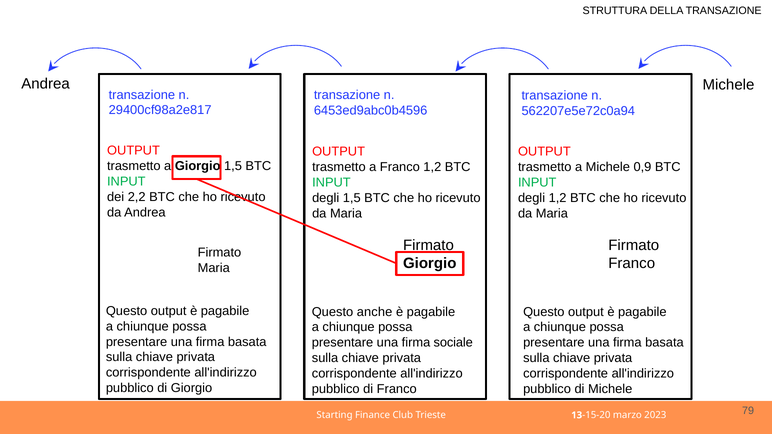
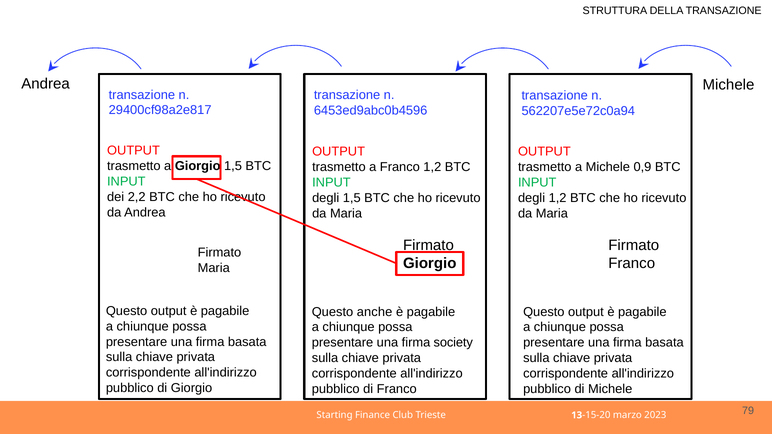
sociale: sociale -> society
